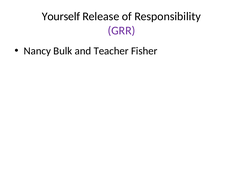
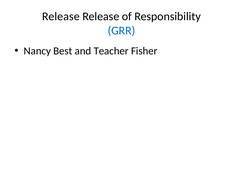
Yourself at (61, 16): Yourself -> Release
GRR colour: purple -> blue
Bulk: Bulk -> Best
